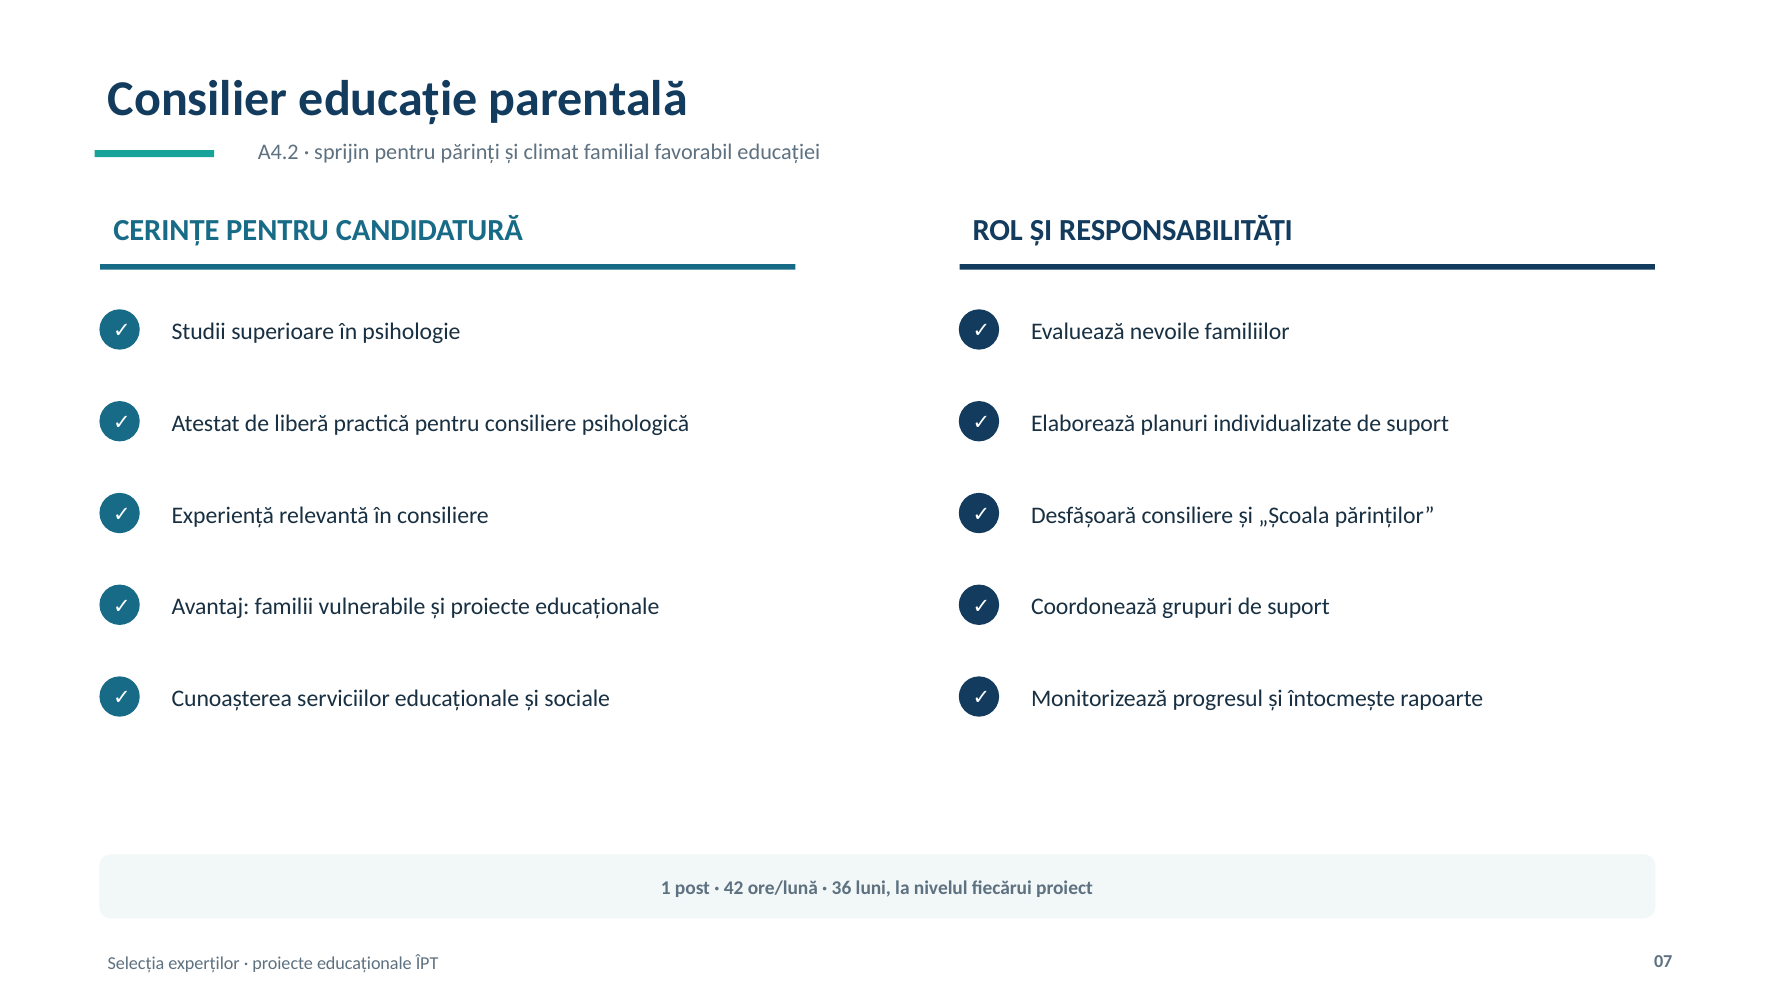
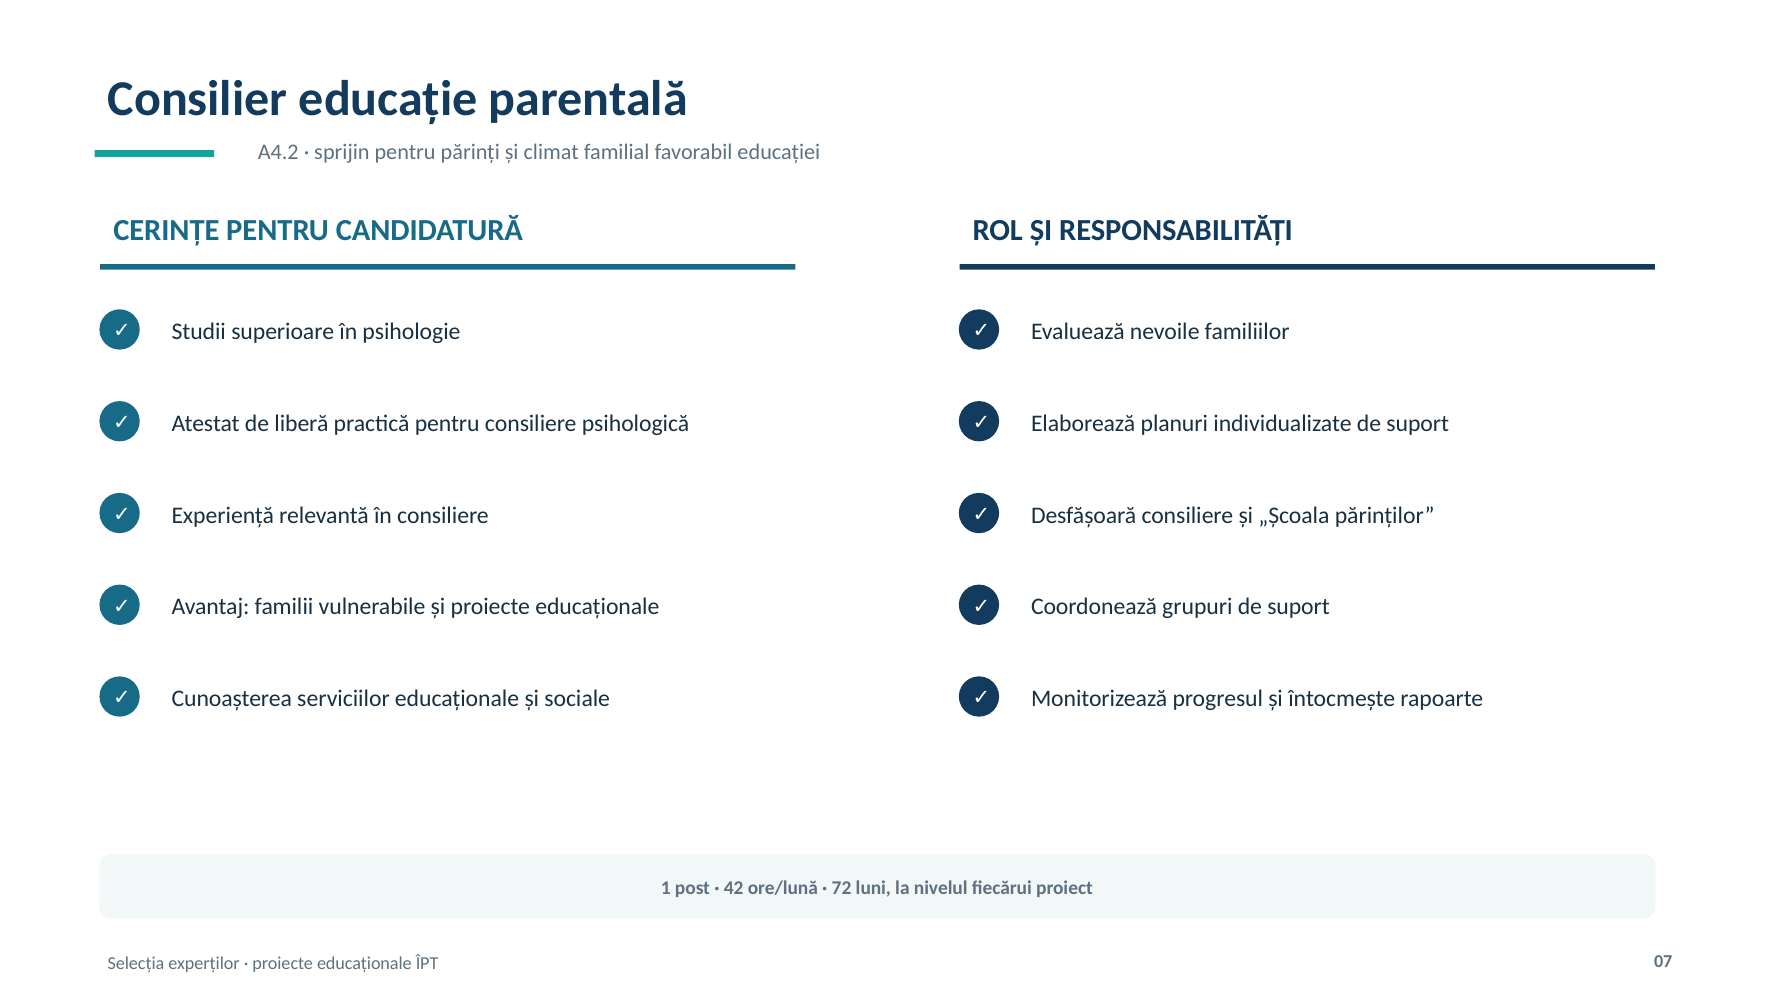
36: 36 -> 72
